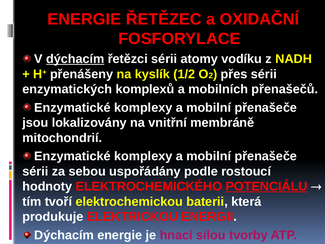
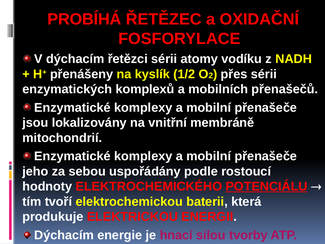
ENERGIE at (84, 19): ENERGIE -> PROBÍHÁ
dýchacím at (75, 59) underline: present -> none
sérii at (35, 171): sérii -> jeho
